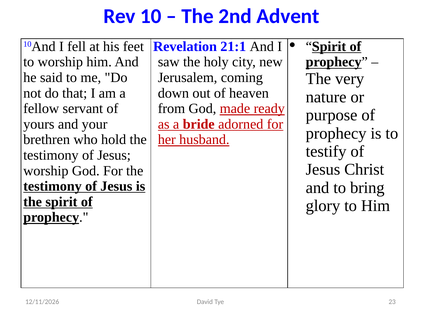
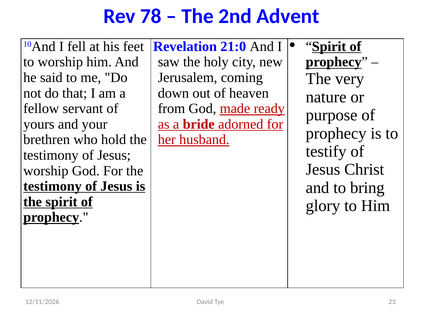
10: 10 -> 78
21:1: 21:1 -> 21:0
